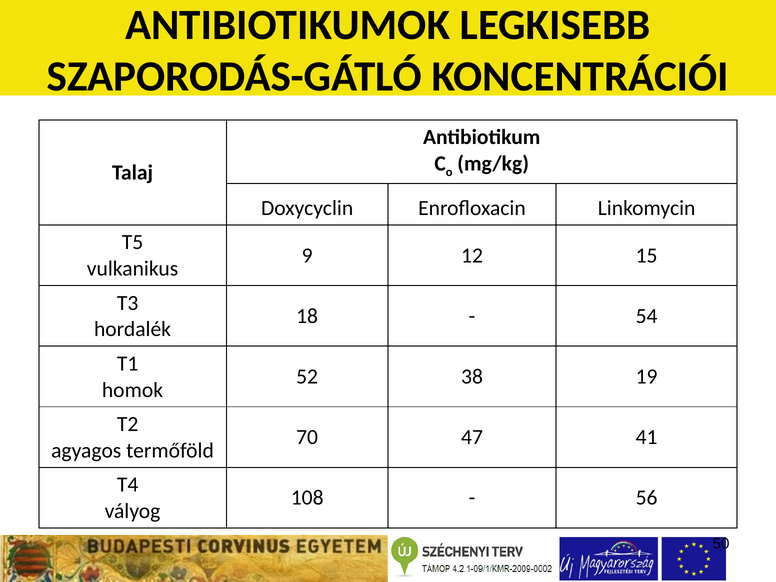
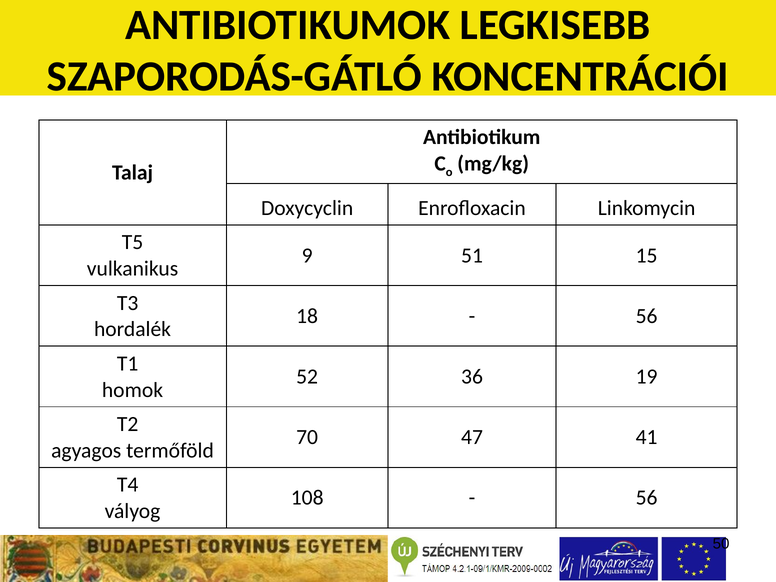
12: 12 -> 51
54 at (647, 316): 54 -> 56
38: 38 -> 36
